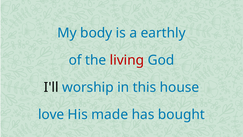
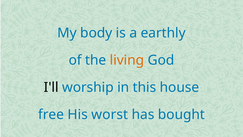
living colour: red -> orange
love: love -> free
made: made -> worst
